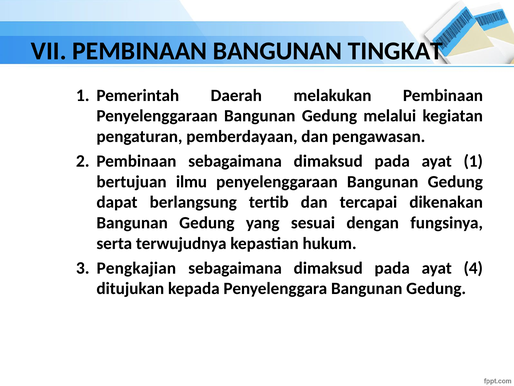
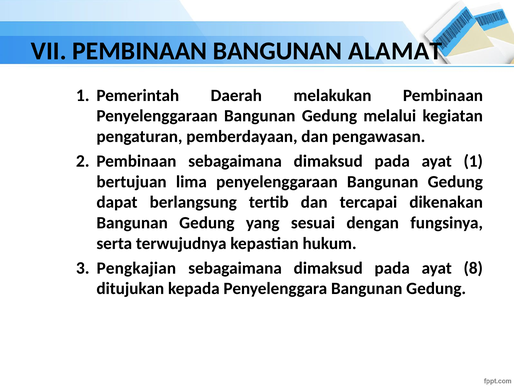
TINGKAT: TINGKAT -> ALAMAT
ilmu: ilmu -> lima
4: 4 -> 8
